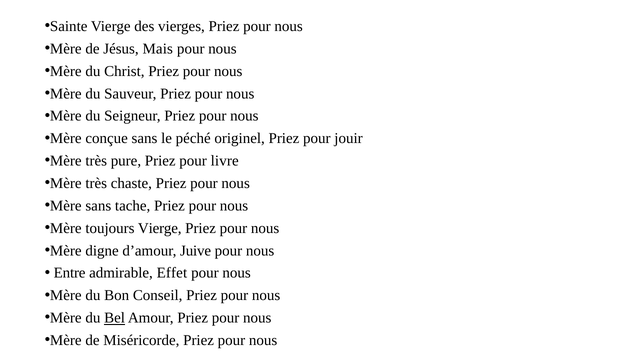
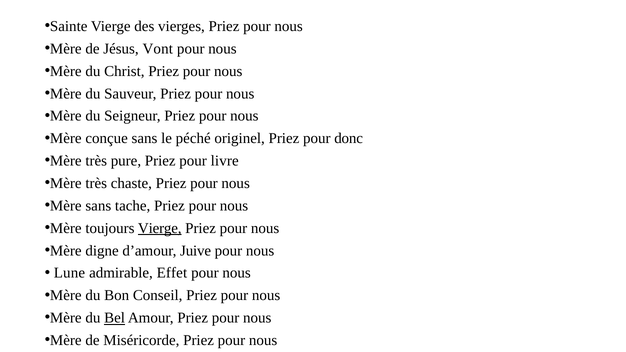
Mais: Mais -> Vont
jouir: jouir -> donc
Vierge at (160, 228) underline: none -> present
Entre: Entre -> Lune
